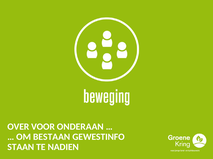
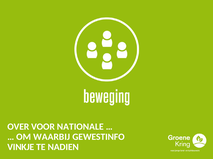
ONDERAAN: ONDERAAN -> NATIONALE
BESTAAN: BESTAAN -> WAARBIJ
STAAN: STAAN -> VINKJE
